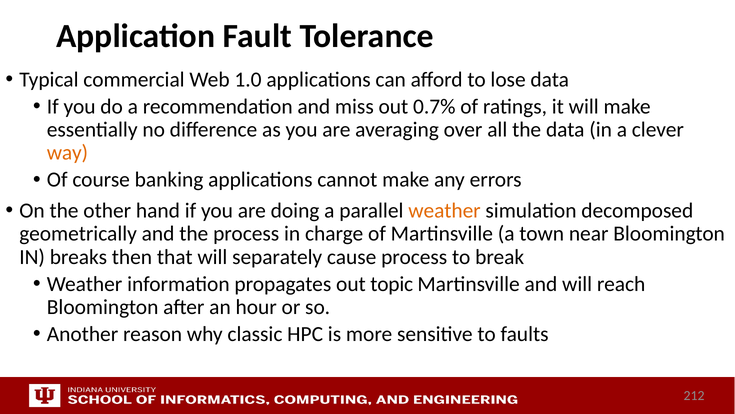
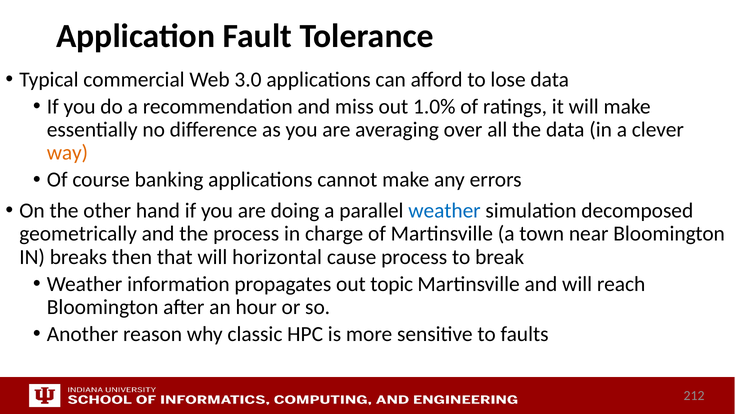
1.0: 1.0 -> 3.0
0.7%: 0.7% -> 1.0%
weather at (444, 210) colour: orange -> blue
separately: separately -> horizontal
